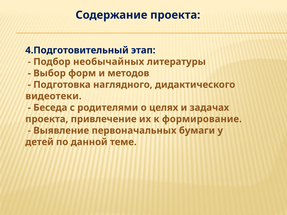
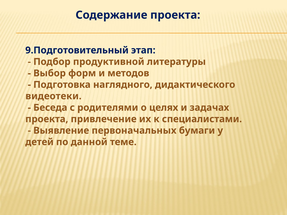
4.Подготовительный: 4.Подготовительный -> 9.Подготовительный
необычайных: необычайных -> продуктивной
формирование: формирование -> специалистами
